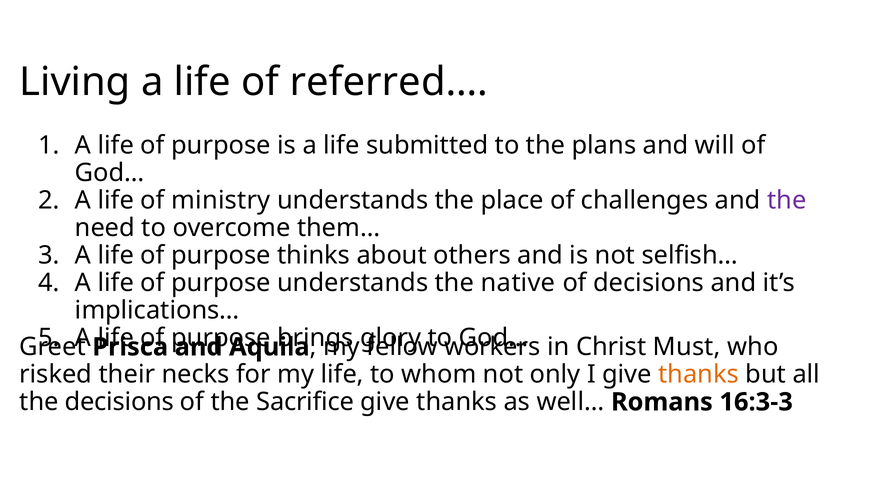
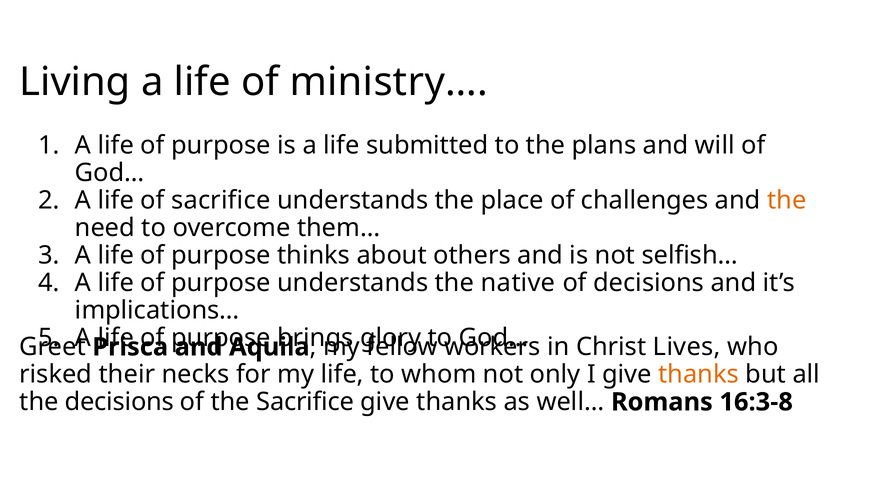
referred…: referred… -> ministry…
of ministry: ministry -> sacrifice
the at (787, 200) colour: purple -> orange
Must: Must -> Lives
16:3-3: 16:3-3 -> 16:3-8
